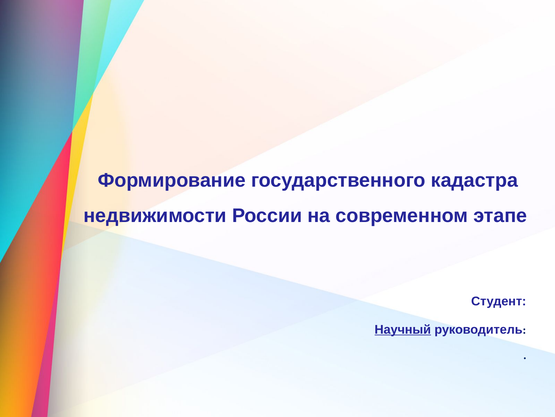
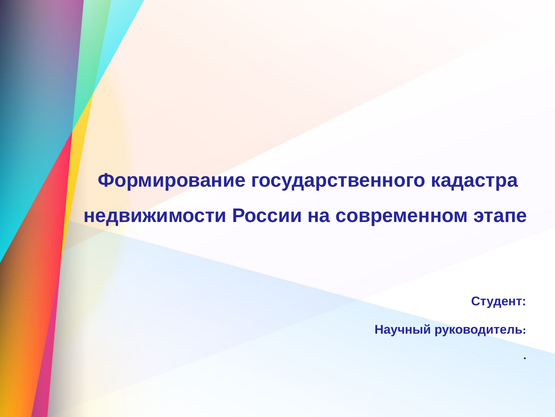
Научный underline: present -> none
